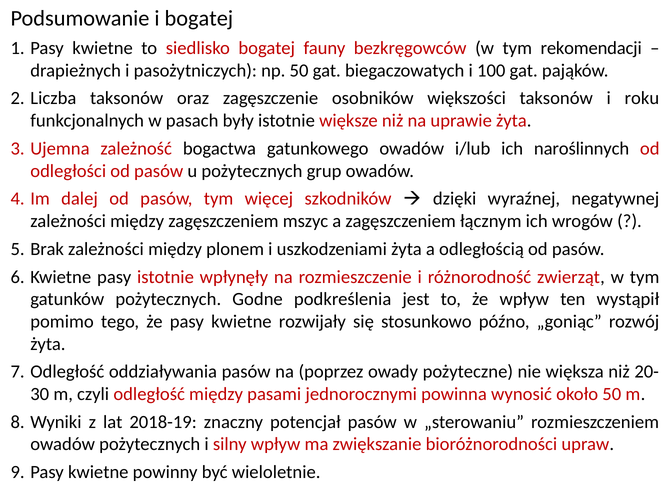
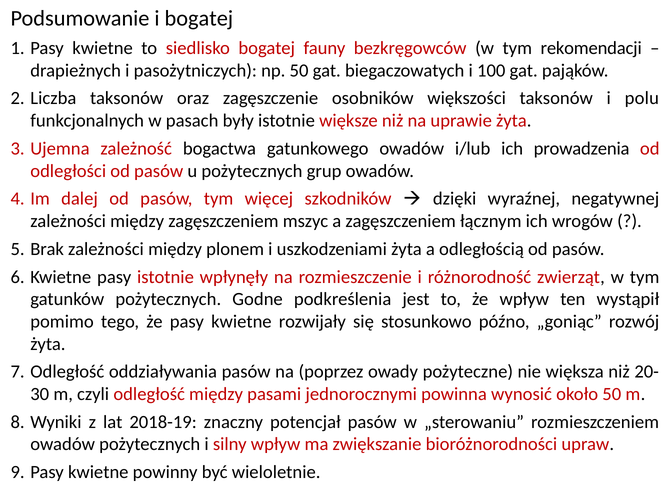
roku: roku -> polu
naroślinnych: naroślinnych -> prowadzenia
